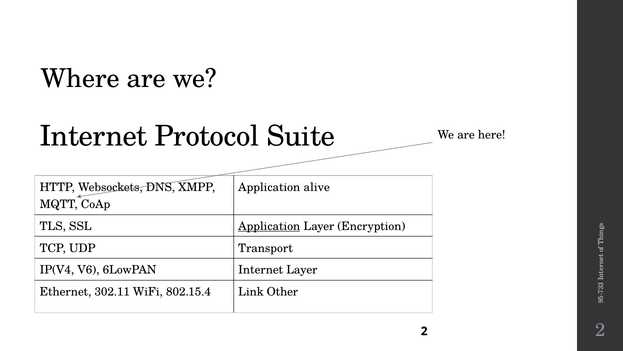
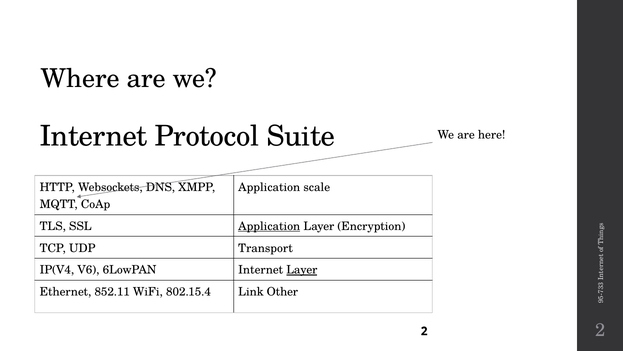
alive: alive -> scale
Layer at (302, 270) underline: none -> present
302.11: 302.11 -> 852.11
